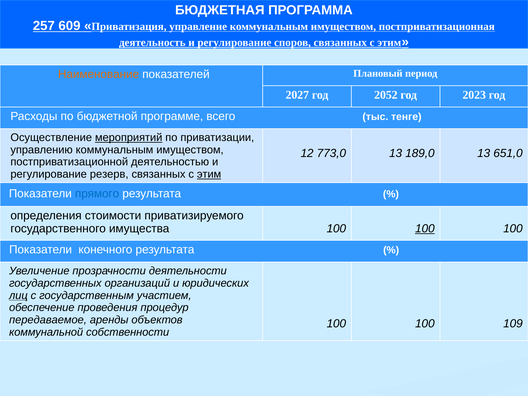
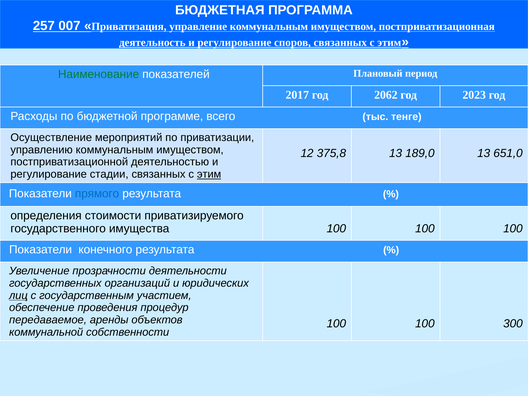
609: 609 -> 007
Наименование colour: orange -> green
2027: 2027 -> 2017
2052: 2052 -> 2062
мероприятий underline: present -> none
773,0: 773,0 -> 375,8
резерв: резерв -> стадии
100 at (425, 229) underline: present -> none
109: 109 -> 300
